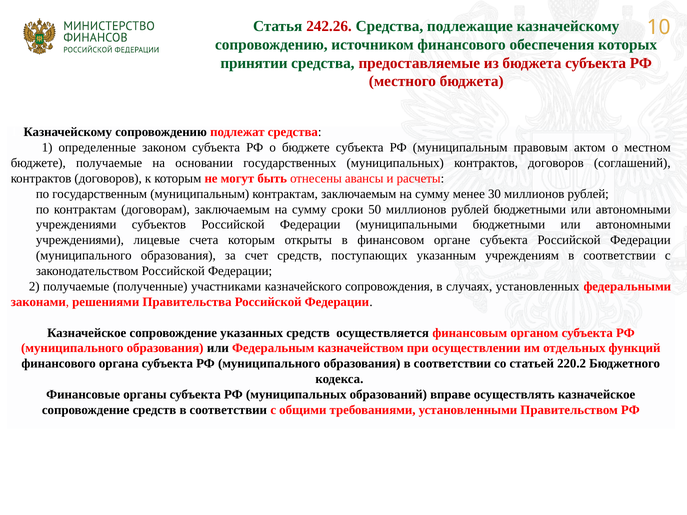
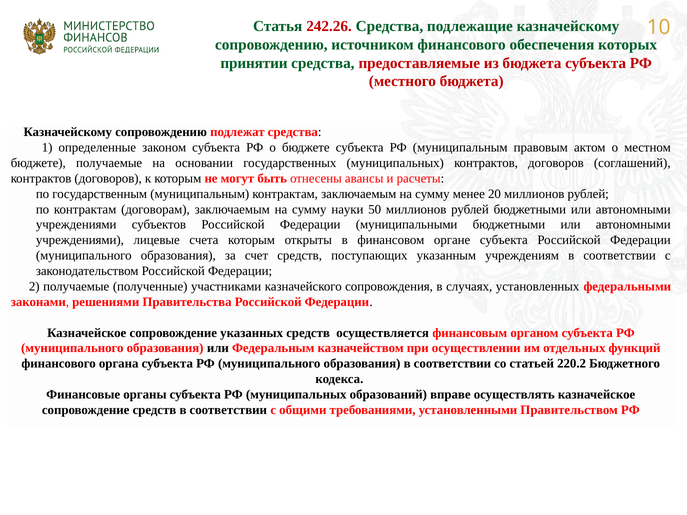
30: 30 -> 20
сроки: сроки -> науки
